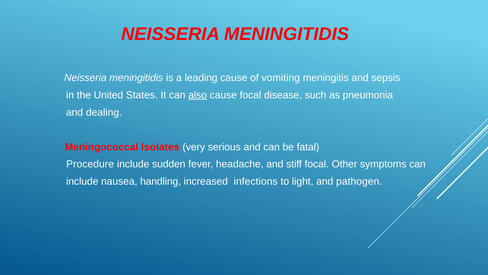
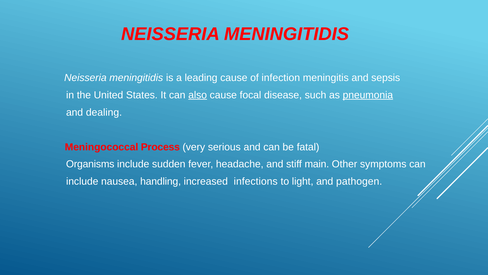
vomiting: vomiting -> infection
pneumonia underline: none -> present
Isolates: Isolates -> Process
Procedure: Procedure -> Organisms
stiff focal: focal -> main
